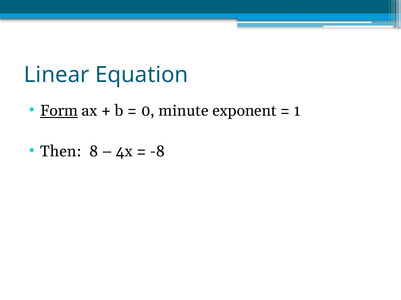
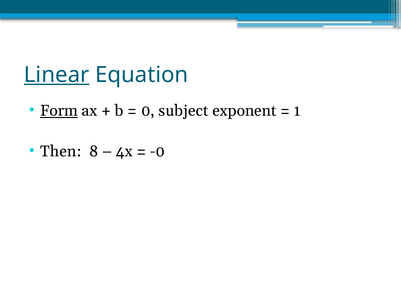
Linear underline: none -> present
minute: minute -> subject
-8: -8 -> -0
